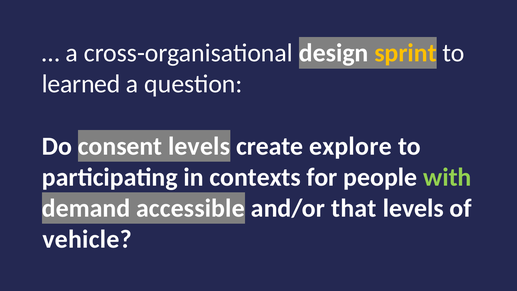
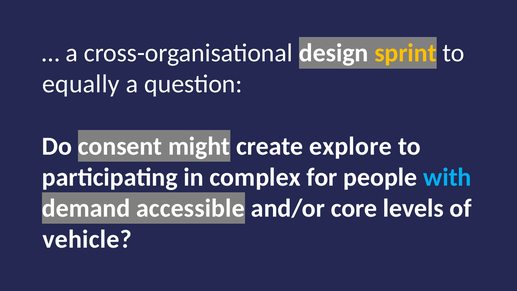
learned: learned -> equally
consent levels: levels -> might
contexts: contexts -> complex
with colour: light green -> light blue
that: that -> core
